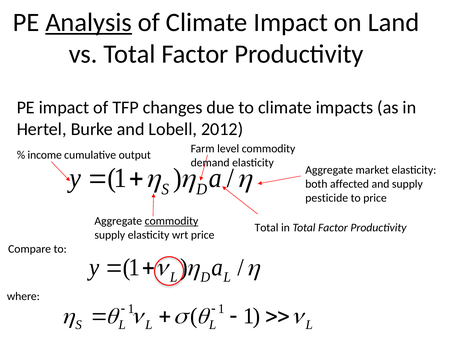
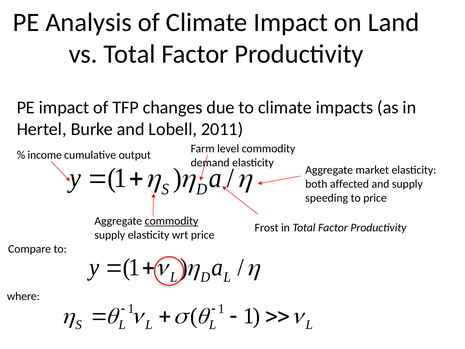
Analysis underline: present -> none
2012: 2012 -> 2011
pesticide: pesticide -> speeding
Total at (267, 227): Total -> Frost
